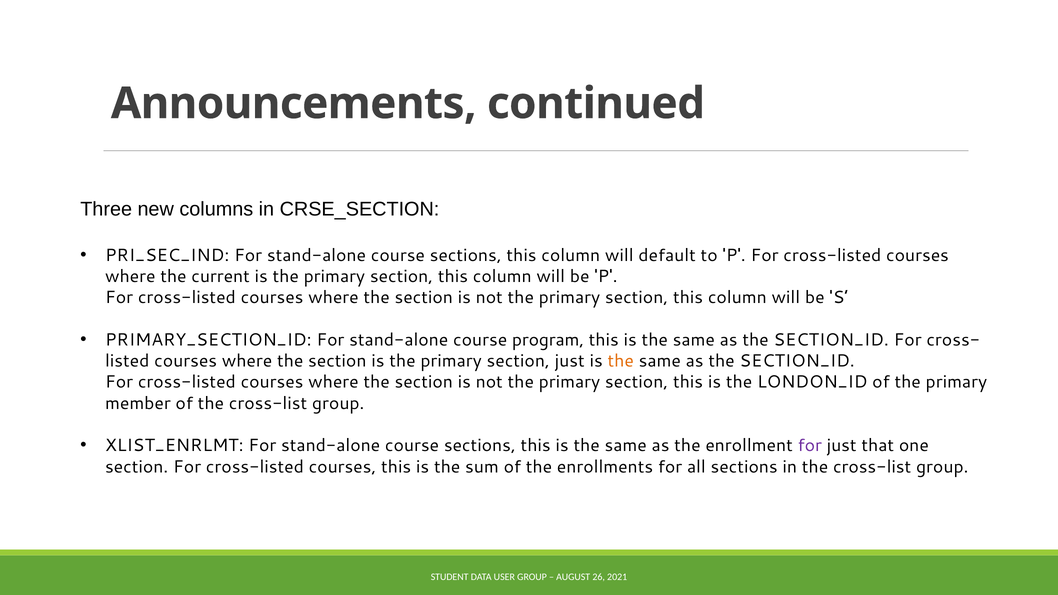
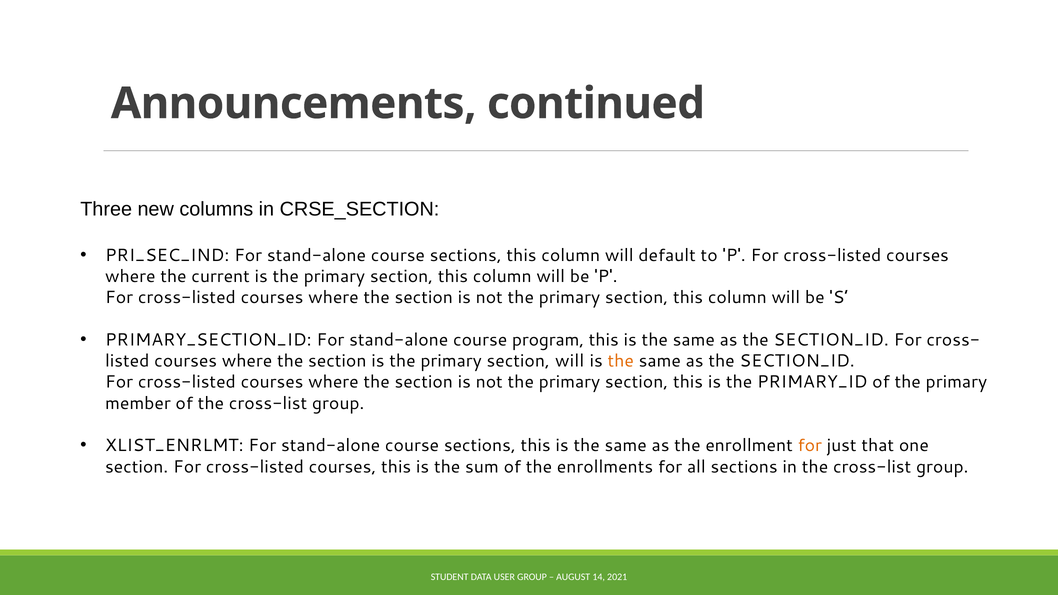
section just: just -> will
LONDON_ID: LONDON_ID -> PRIMARY_ID
for at (810, 446) colour: purple -> orange
26: 26 -> 14
